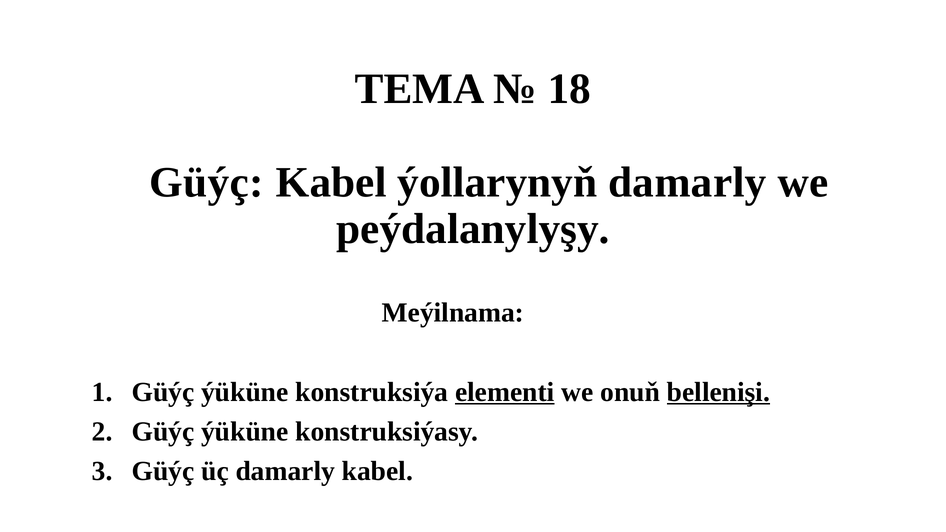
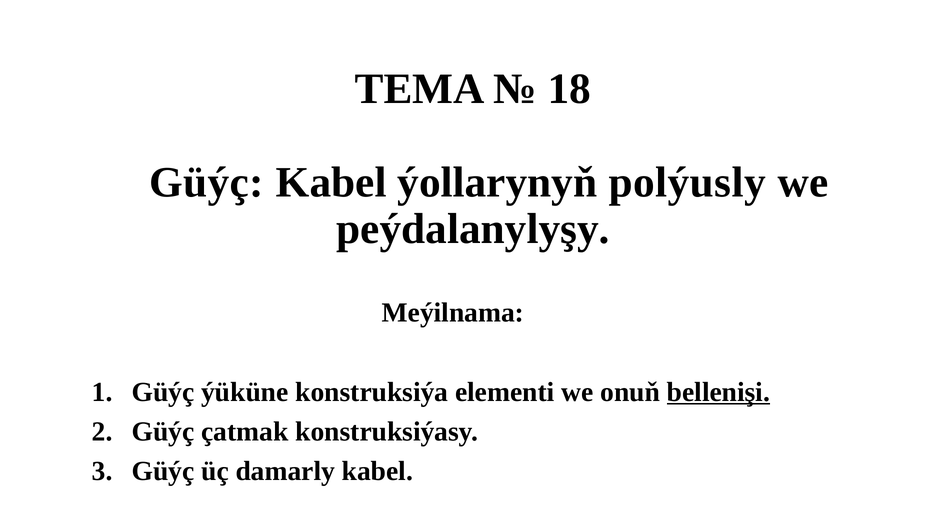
ýollarynyň damarly: damarly -> polýusly
elementi underline: present -> none
ýüküne at (245, 432): ýüküne -> çatmak
